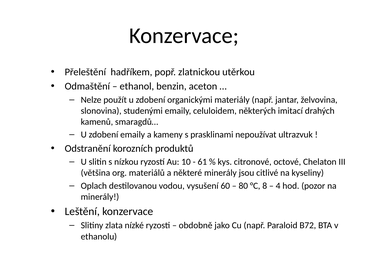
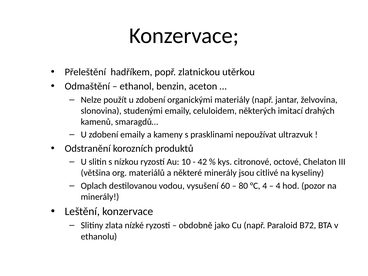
61: 61 -> 42
°C 8: 8 -> 4
